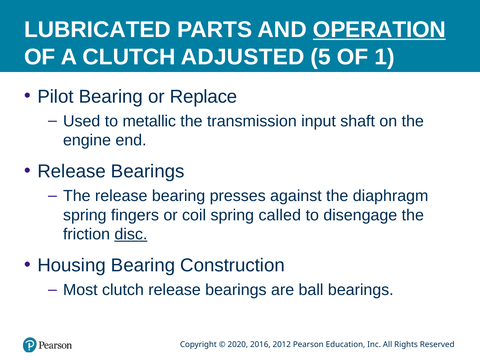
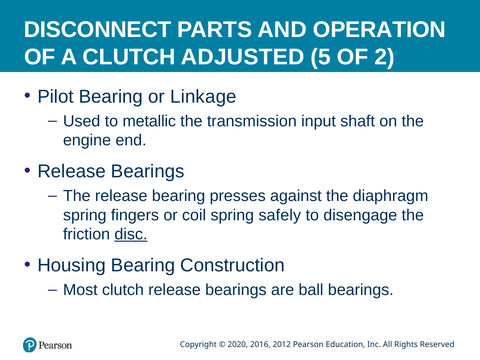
LUBRICATED: LUBRICATED -> DISCONNECT
OPERATION underline: present -> none
1: 1 -> 2
Replace: Replace -> Linkage
called: called -> safely
